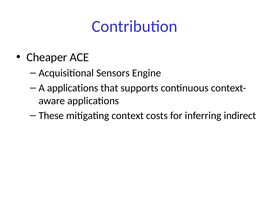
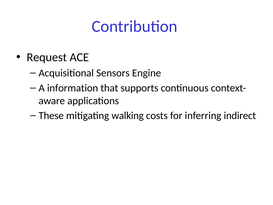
Cheaper: Cheaper -> Request
A applications: applications -> information
context: context -> walking
